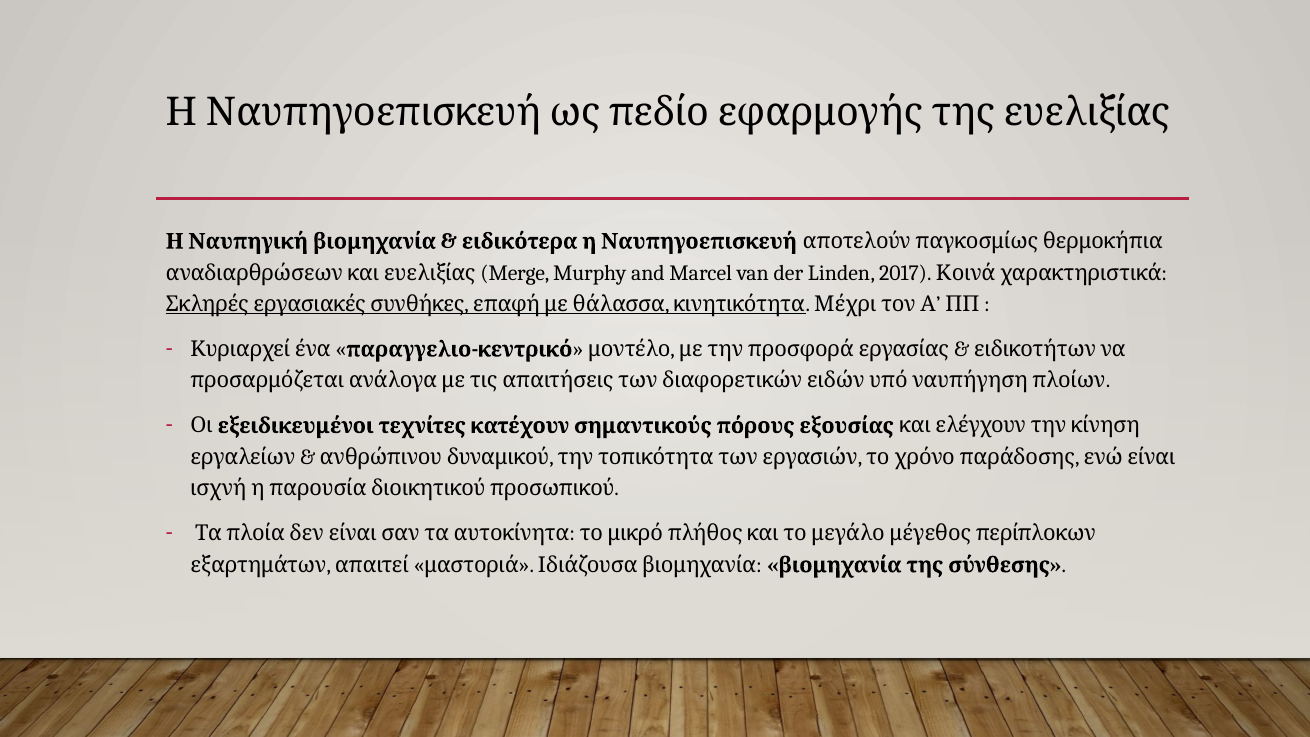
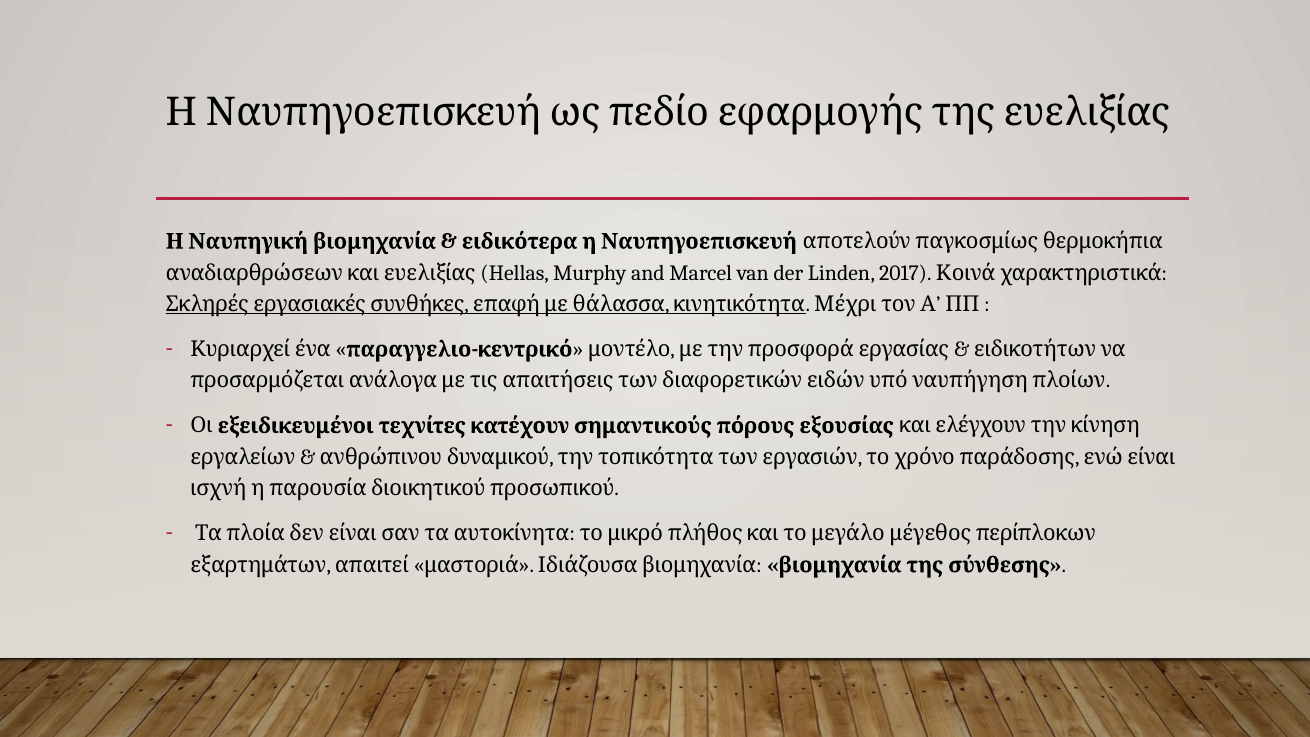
Merge: Merge -> Hellas
